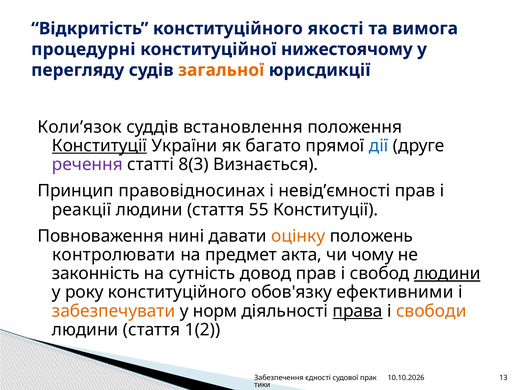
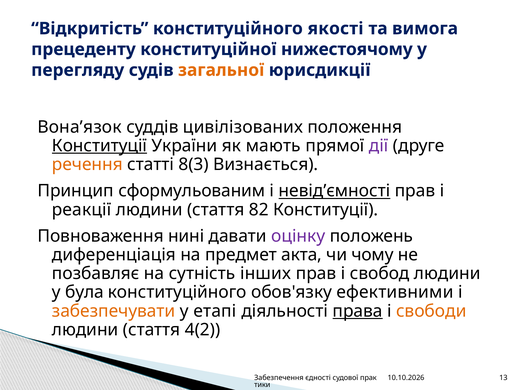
процедурні: процедурні -> прецеденту
Коли’язок: Коли’язок -> Вона’язок
встановлення: встановлення -> цивілізованих
багато: багато -> мають
дії colour: blue -> purple
речення colour: purple -> orange
правовідносинах: правовідносинах -> сформульованим
невід’ємності underline: none -> present
55: 55 -> 82
оцінку colour: orange -> purple
контролювати: контролювати -> диференціація
законність: законність -> позбавляє
довод: довод -> інших
людини at (447, 274) underline: present -> none
року: року -> була
норм: норм -> етапі
1(2: 1(2 -> 4(2
